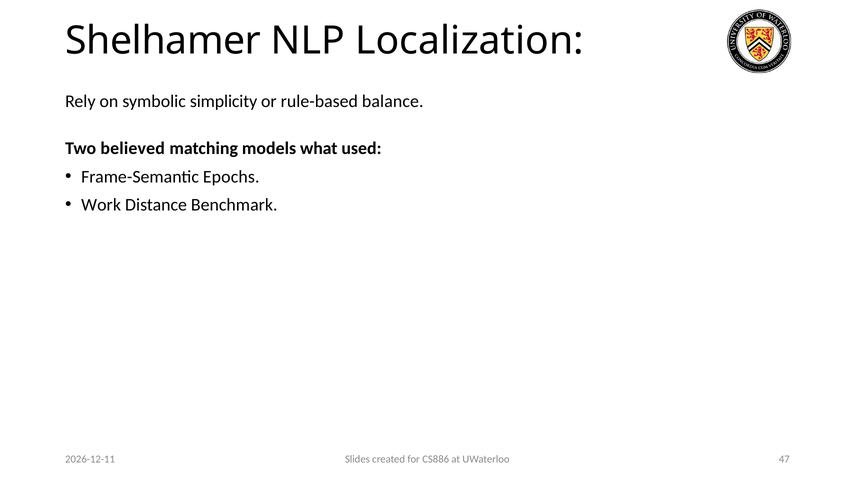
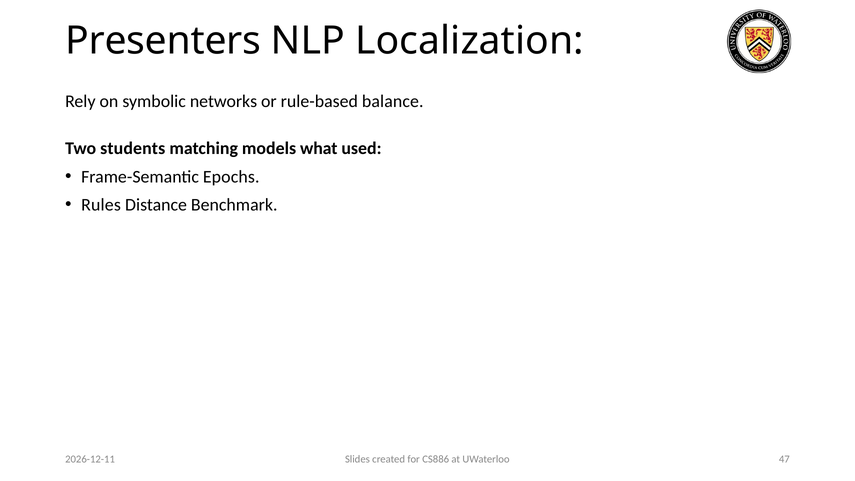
Shelhamer: Shelhamer -> Presenters
simplicity: simplicity -> networks
believed: believed -> students
Work: Work -> Rules
